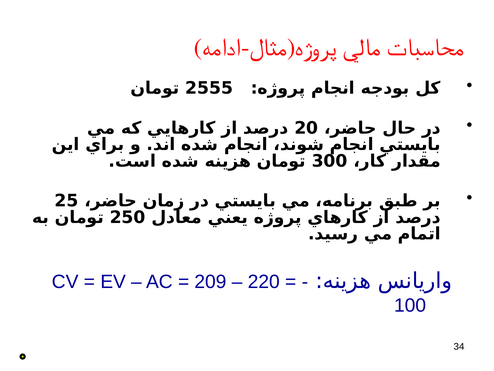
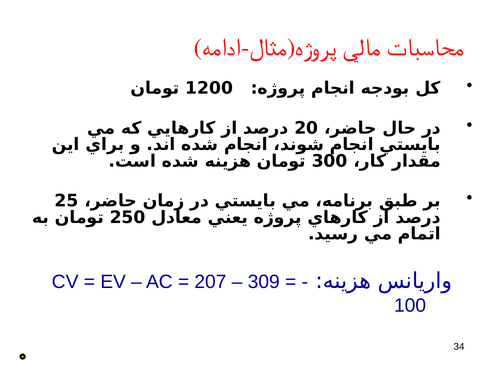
2555: 2555 -> 1200
209: 209 -> 207
220: 220 -> 309
